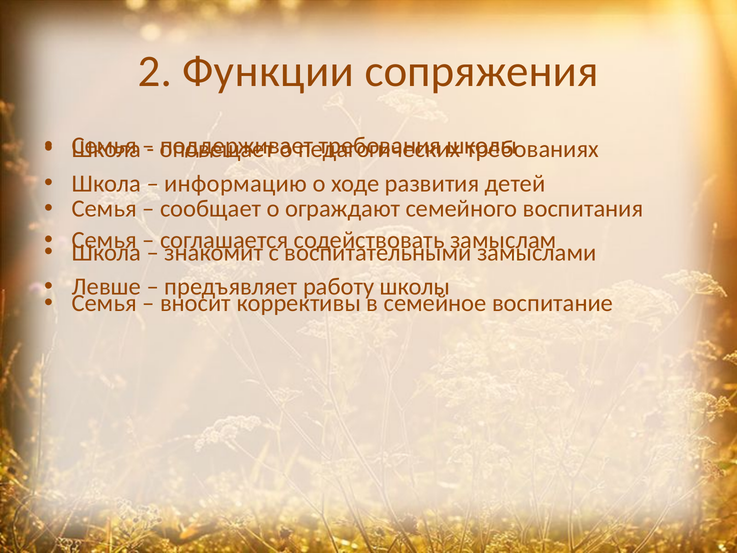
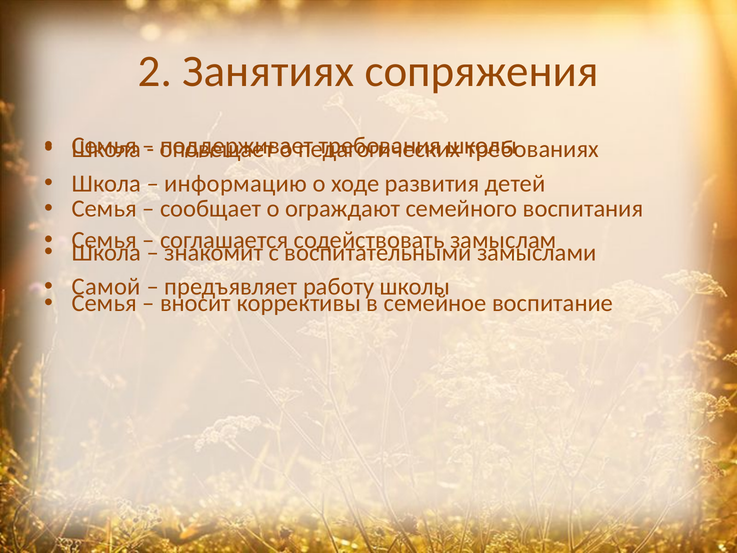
Функции: Функции -> Занятиях
Левше: Левше -> Самой
